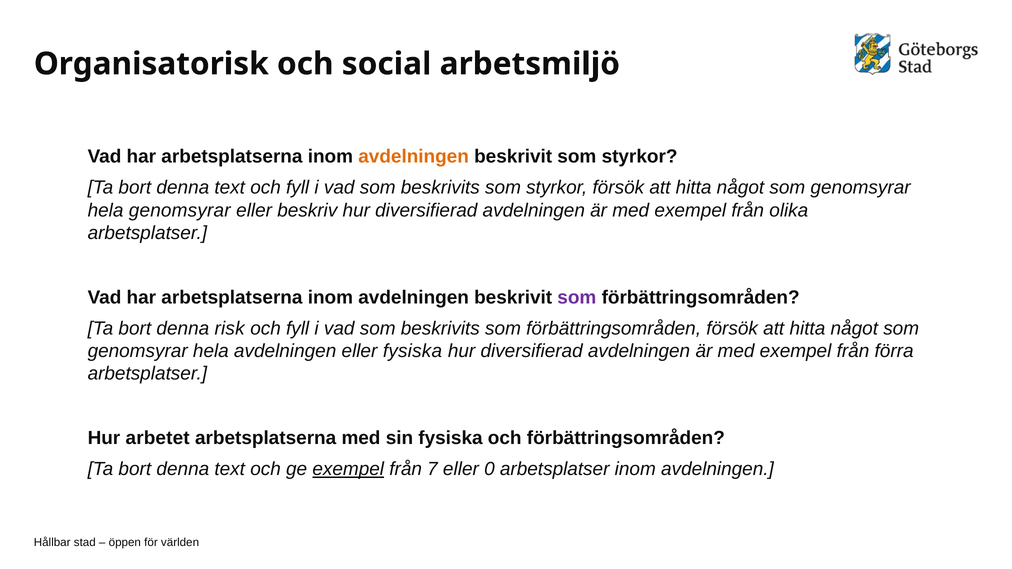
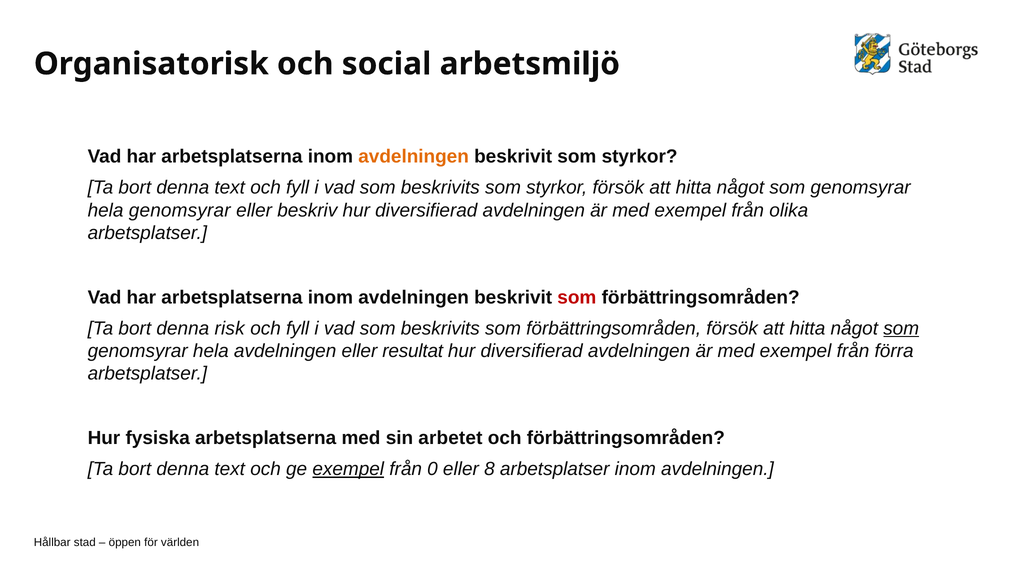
som at (577, 297) colour: purple -> red
som at (901, 329) underline: none -> present
eller fysiska: fysiska -> resultat
arbetet: arbetet -> fysiska
sin fysiska: fysiska -> arbetet
7: 7 -> 0
0: 0 -> 8
